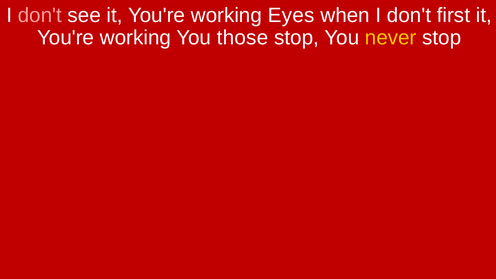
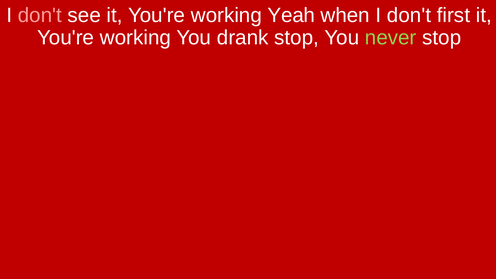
Eyes: Eyes -> Yeah
those: those -> drank
never colour: yellow -> light green
